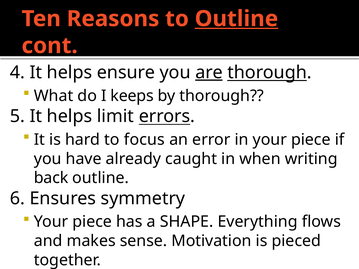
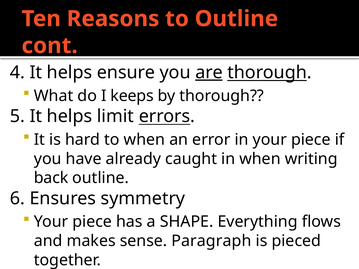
Outline at (236, 19) underline: present -> none
to focus: focus -> when
Motivation: Motivation -> Paragraph
